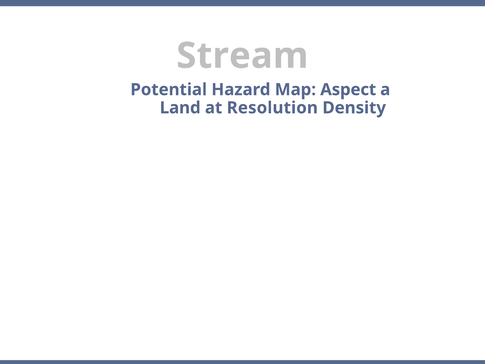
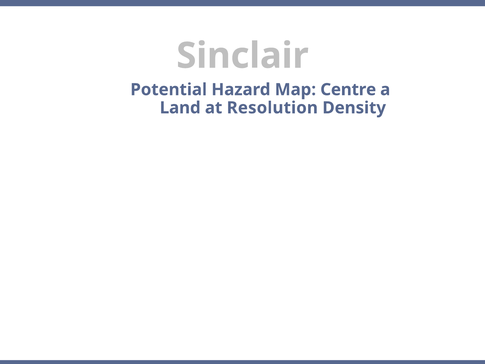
Stream: Stream -> Sinclair
Aspect: Aspect -> Centre
